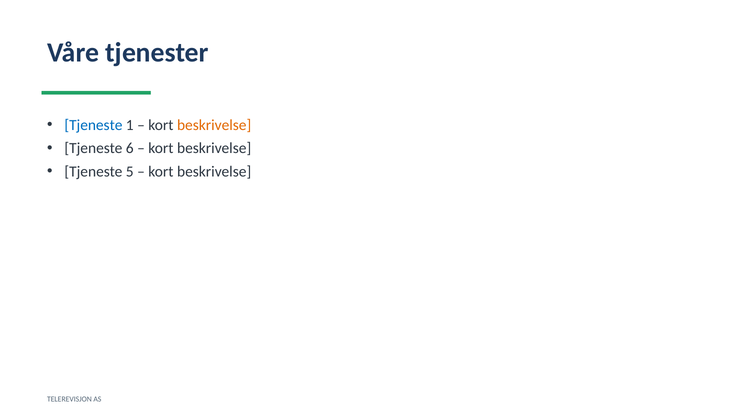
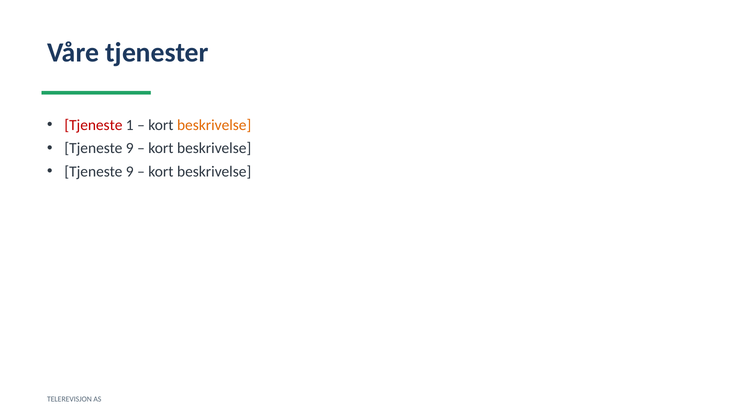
Tjeneste at (93, 125) colour: blue -> red
6 at (130, 148): 6 -> 9
5 at (130, 172): 5 -> 9
